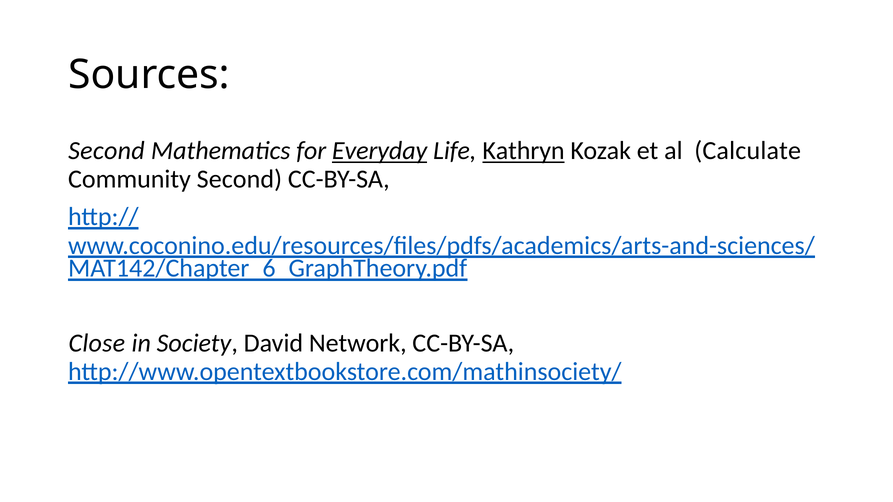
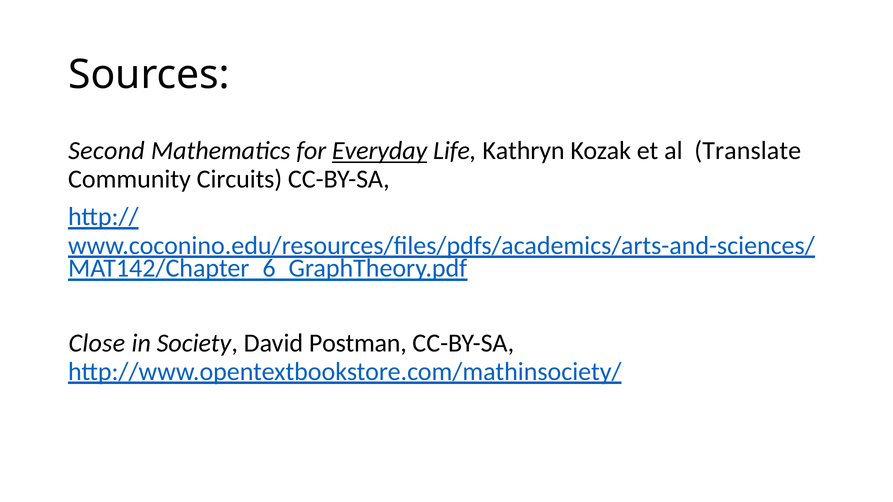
Kathryn underline: present -> none
Calculate: Calculate -> Translate
Community Second: Second -> Circuits
Network: Network -> Postman
